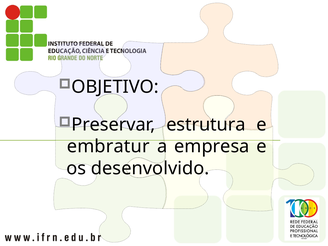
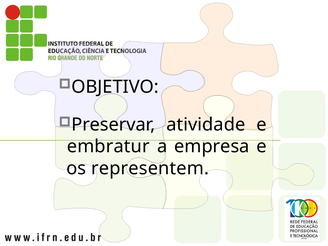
estrutura: estrutura -> atividade
desenvolvido: desenvolvido -> representem
